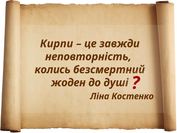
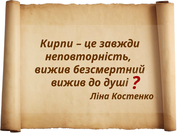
колись at (53, 70): колись -> вижив
жоден at (68, 83): жоден -> вижив
